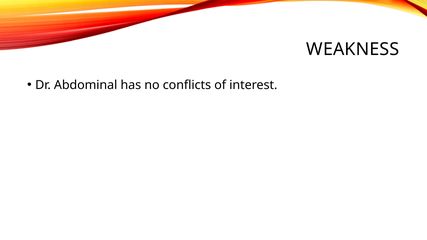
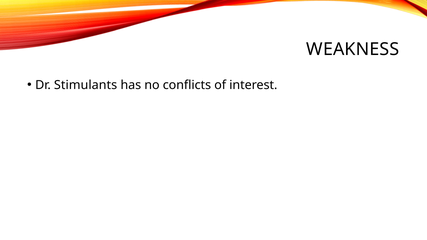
Abdominal: Abdominal -> Stimulants
